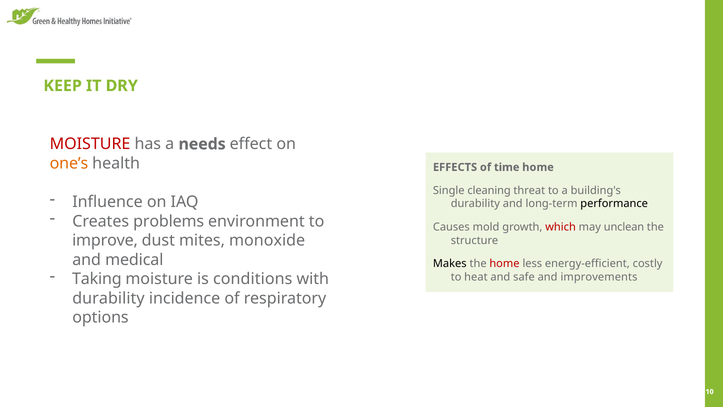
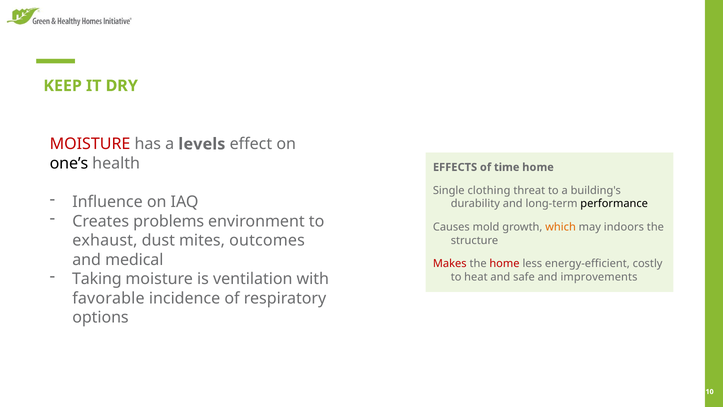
needs: needs -> levels
one’s colour: orange -> black
cleaning: cleaning -> clothing
which colour: red -> orange
unclean: unclean -> indoors
improve: improve -> exhaust
monoxide: monoxide -> outcomes
Makes colour: black -> red
conditions: conditions -> ventilation
durability at (108, 298): durability -> favorable
